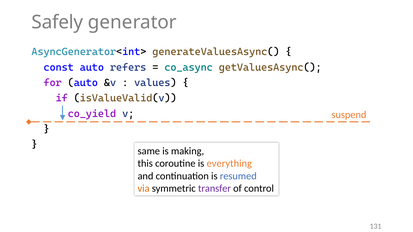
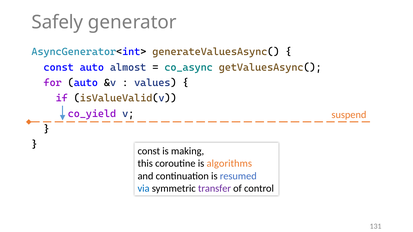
refers: refers -> almost
same at (149, 151): same -> const
everything: everything -> algorithms
via colour: orange -> blue
